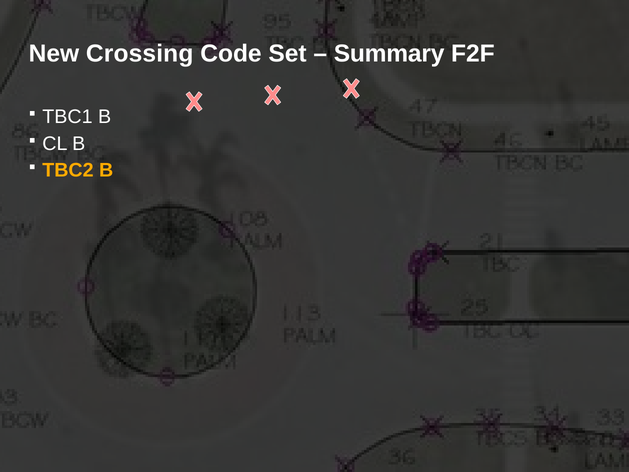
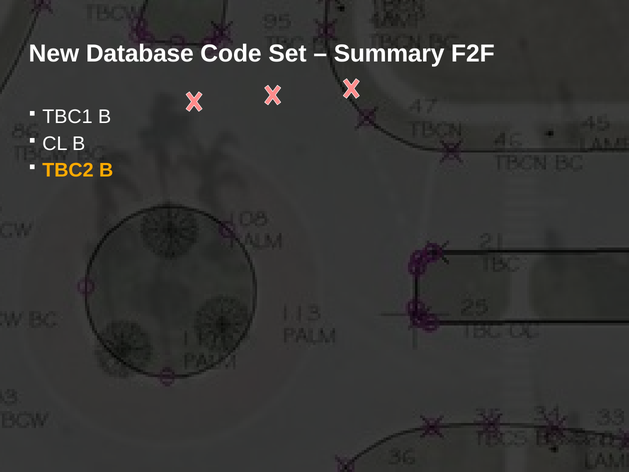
Crossing: Crossing -> Database
